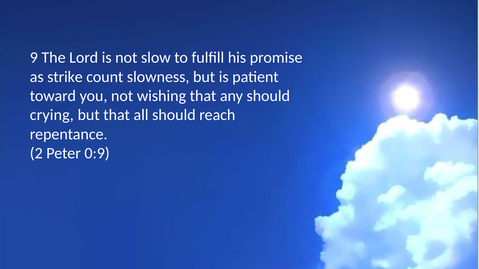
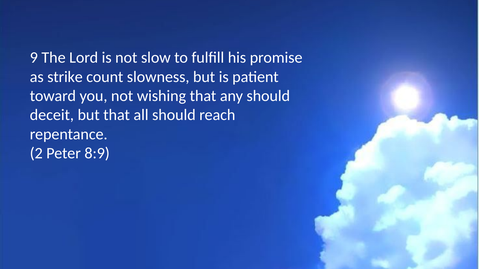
crying: crying -> deceit
0:9: 0:9 -> 8:9
